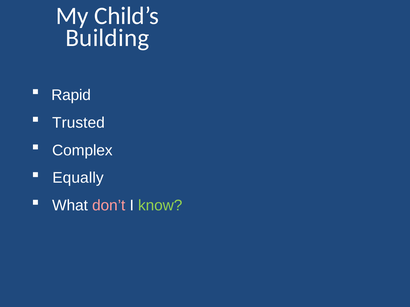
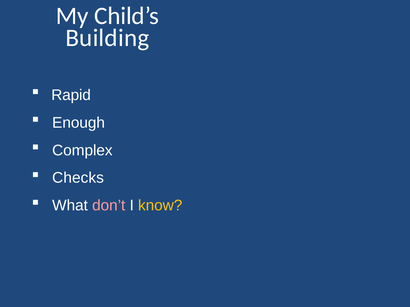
Trusted: Trusted -> Enough
Equally: Equally -> Checks
know colour: light green -> yellow
